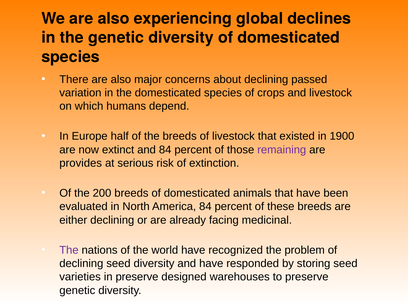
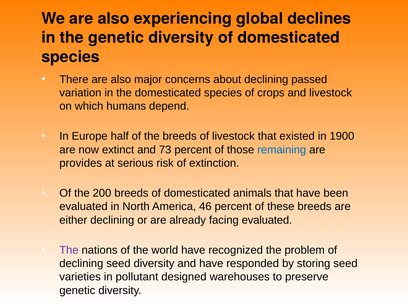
and 84: 84 -> 73
remaining colour: purple -> blue
America 84: 84 -> 46
facing medicinal: medicinal -> evaluated
in preserve: preserve -> pollutant
